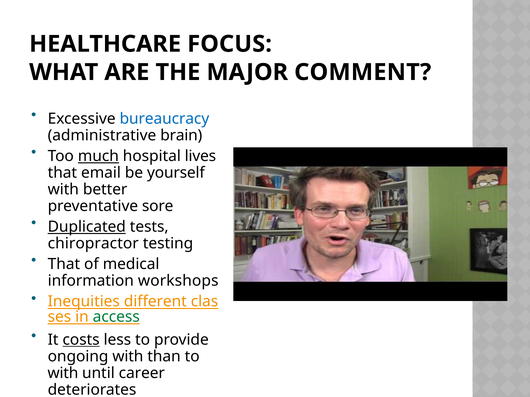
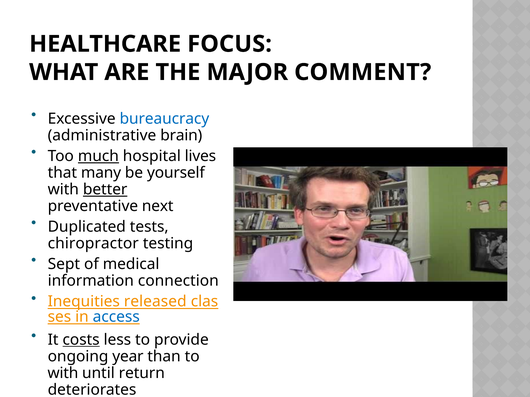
email: email -> many
better underline: none -> present
sore: sore -> next
Duplicated underline: present -> none
That at (64, 264): That -> Sept
workshops: workshops -> connection
different: different -> released
access colour: green -> blue
ongoing with: with -> year
career: career -> return
